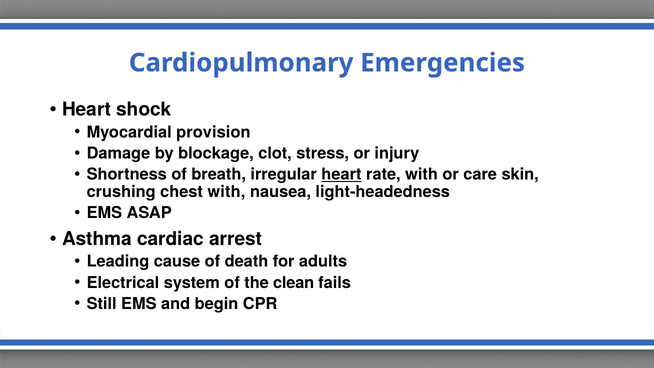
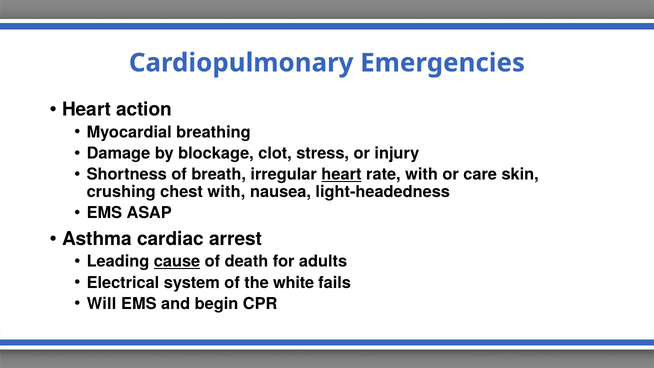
shock: shock -> action
provision: provision -> breathing
cause underline: none -> present
clean: clean -> white
Still: Still -> Will
